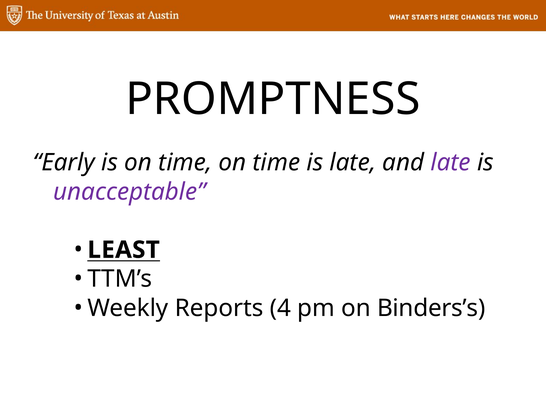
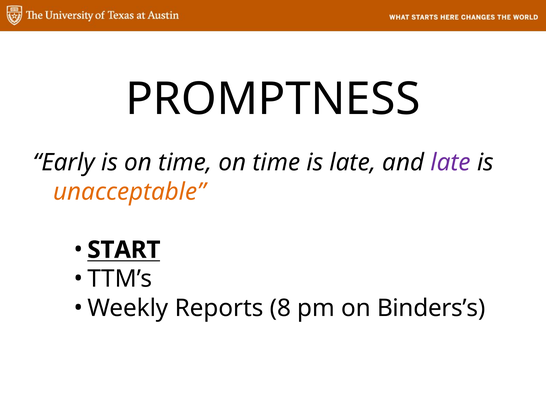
unacceptable colour: purple -> orange
LEAST: LEAST -> START
4: 4 -> 8
